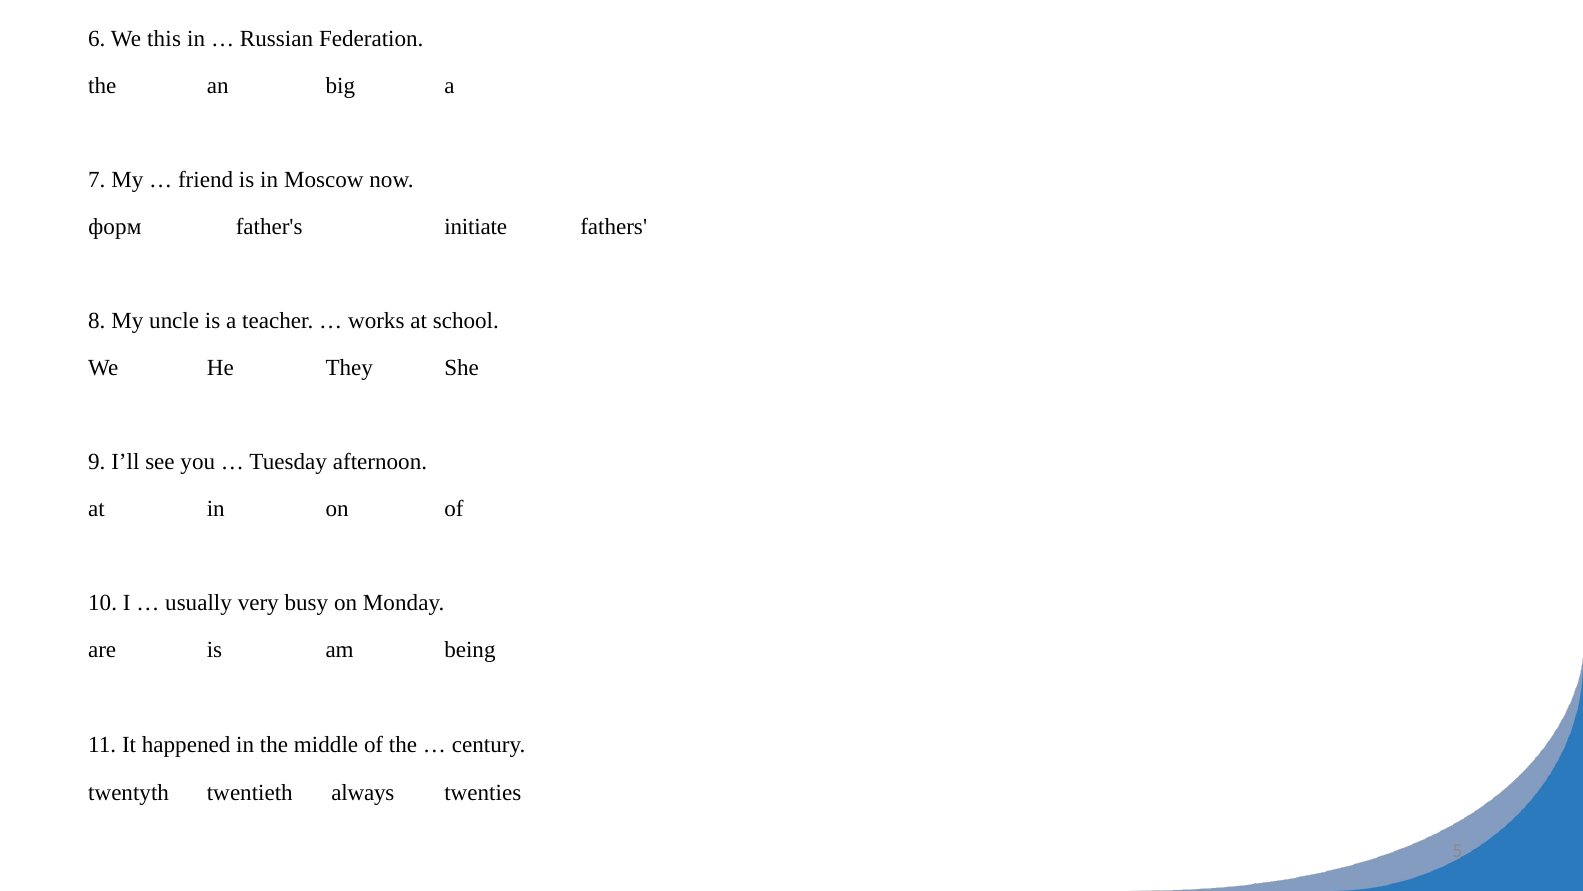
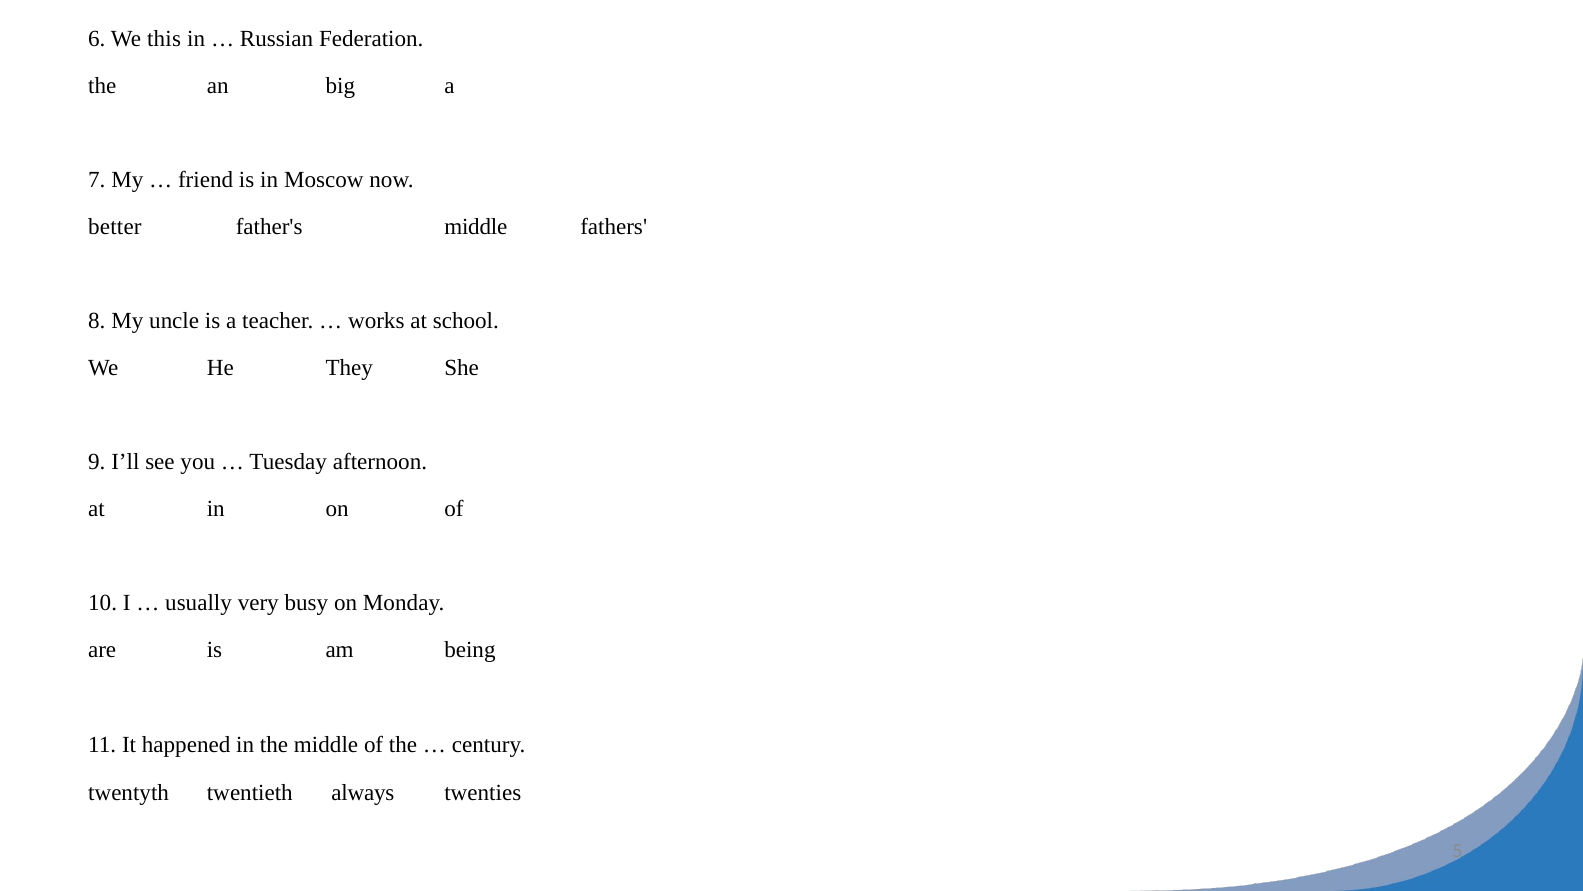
форм: форм -> better
father's initiate: initiate -> middle
